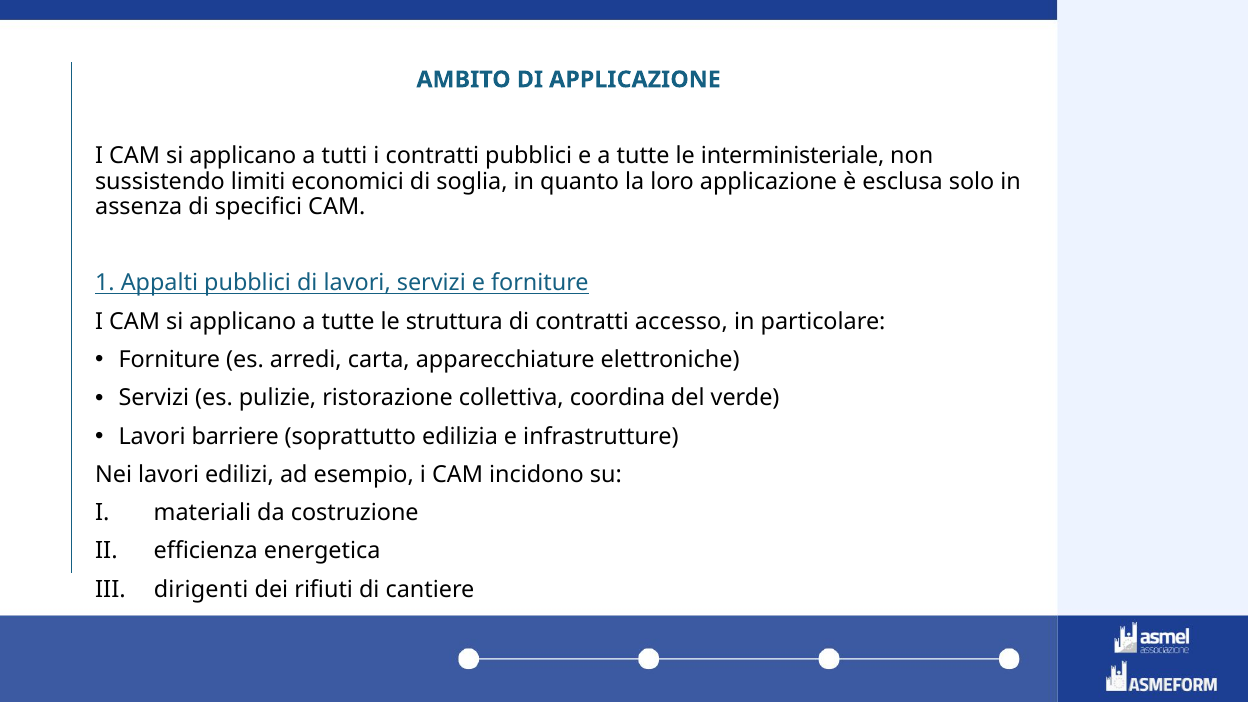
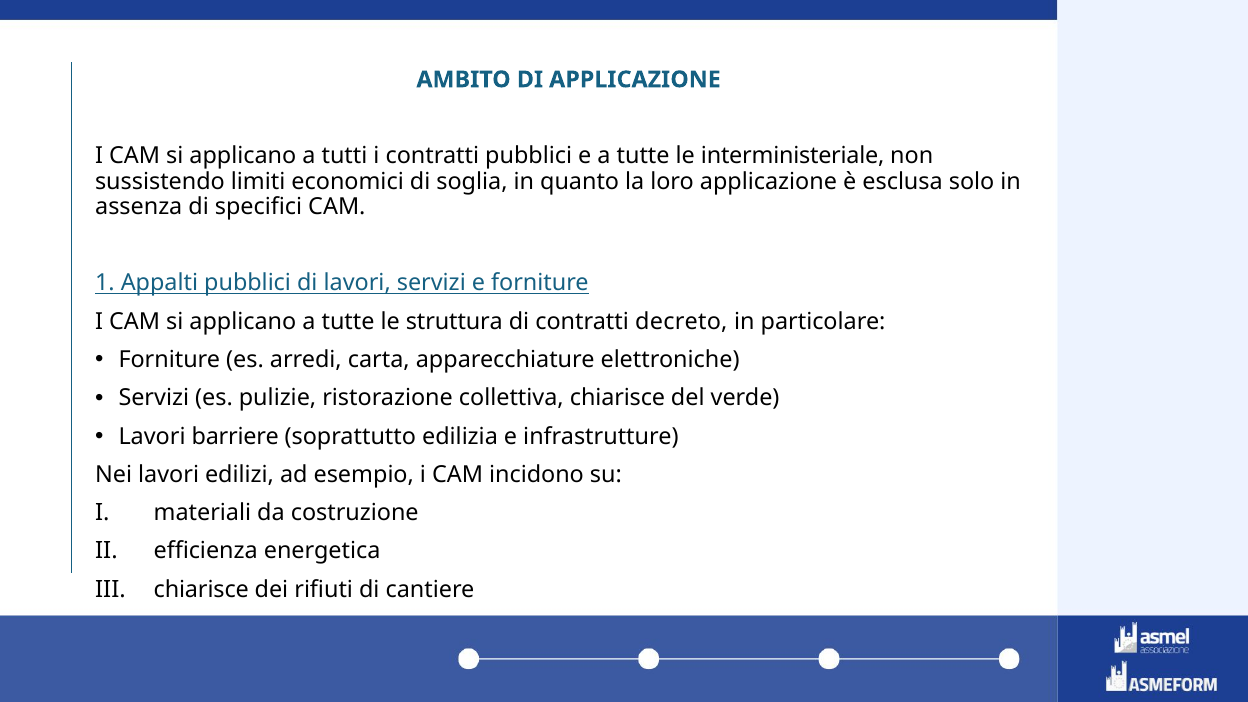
accesso: accesso -> decreto
collettiva coordina: coordina -> chiarisce
dirigenti at (201, 590): dirigenti -> chiarisce
